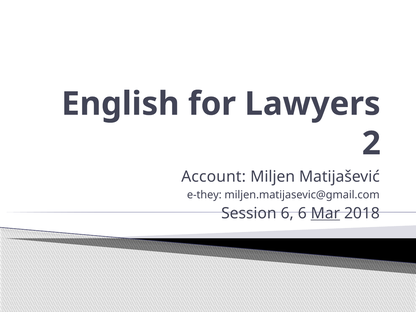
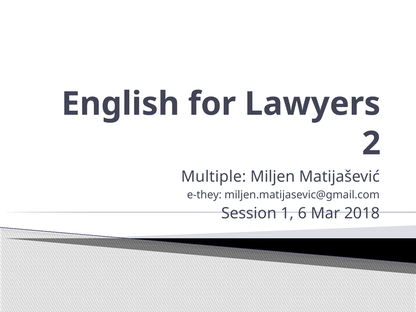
Account: Account -> Multiple
Session 6: 6 -> 1
Mar underline: present -> none
